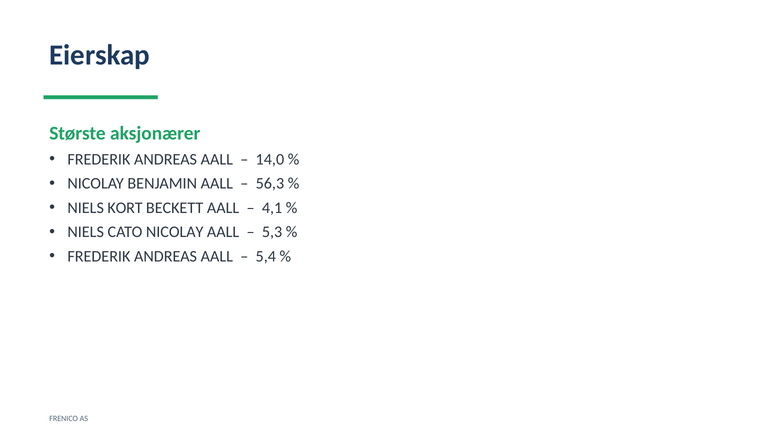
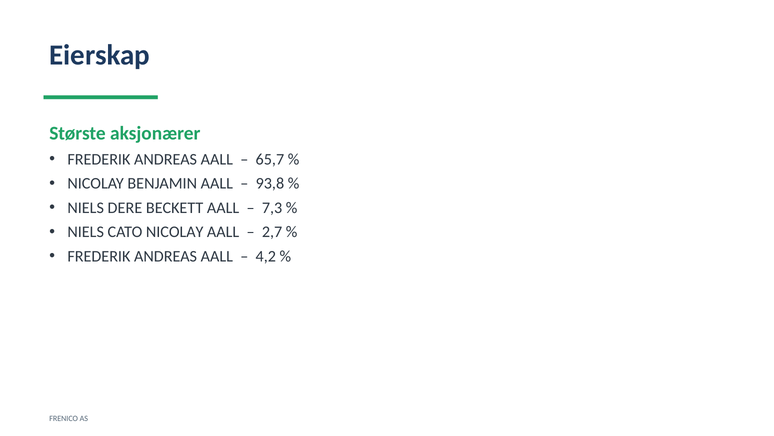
14,0: 14,0 -> 65,7
56,3: 56,3 -> 93,8
KORT: KORT -> DERE
4,1: 4,1 -> 7,3
5,3: 5,3 -> 2,7
5,4: 5,4 -> 4,2
